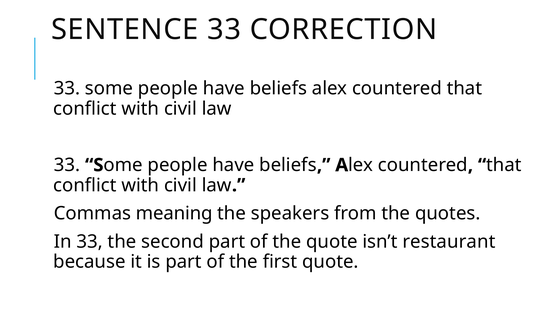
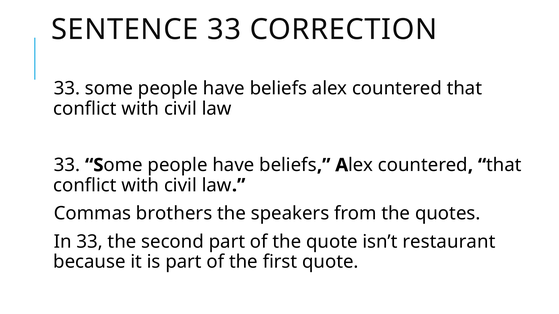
meaning: meaning -> brothers
